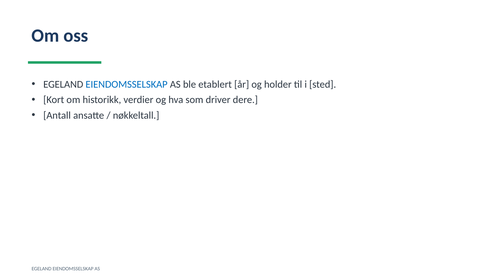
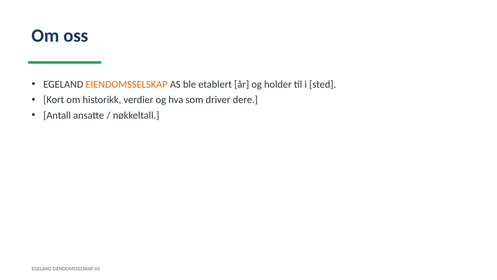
EIENDOMSSELSKAP at (127, 84) colour: blue -> orange
